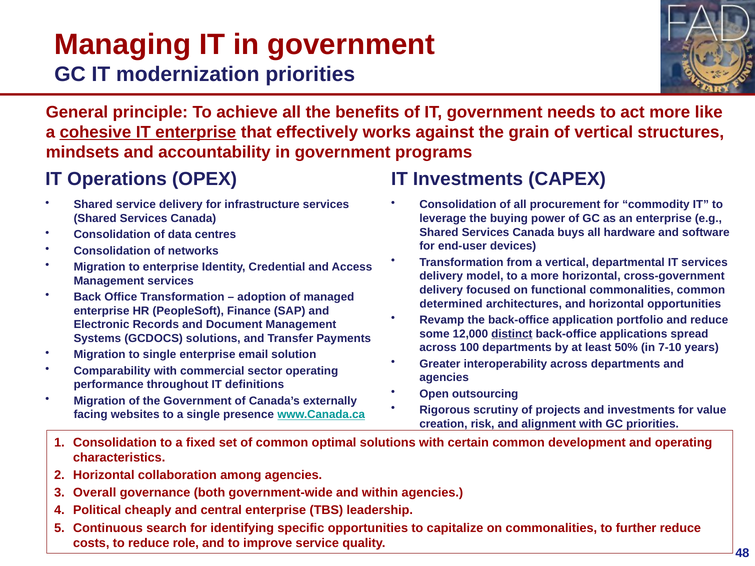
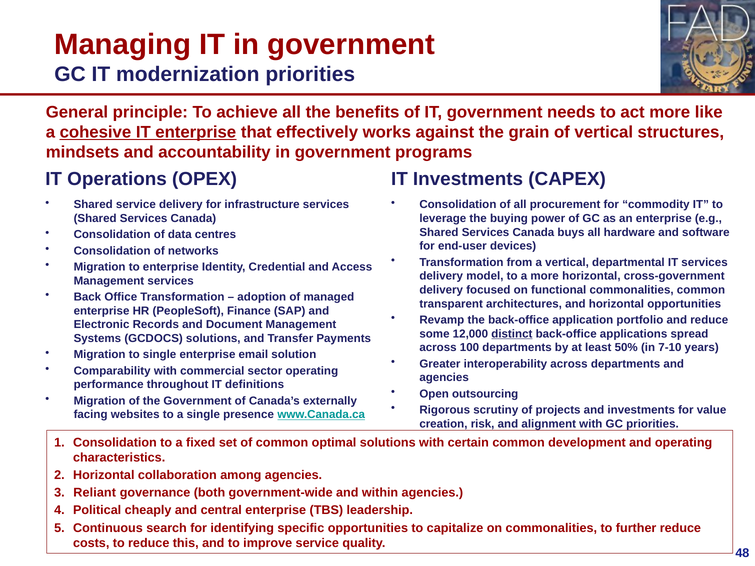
determined: determined -> transparent
Overall: Overall -> Reliant
role: role -> this
